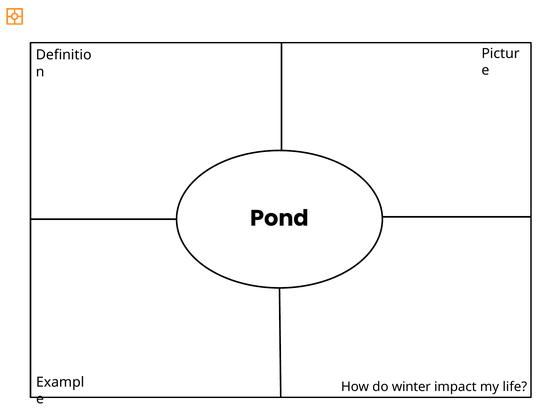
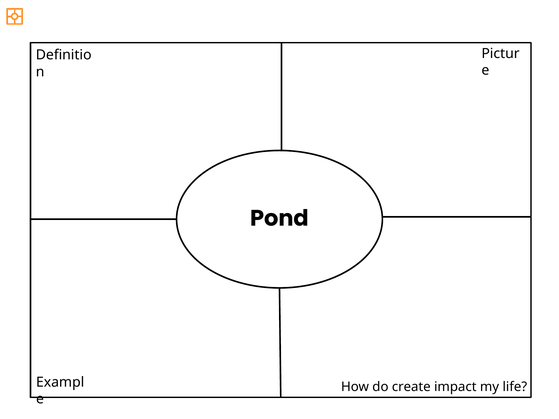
winter: winter -> create
